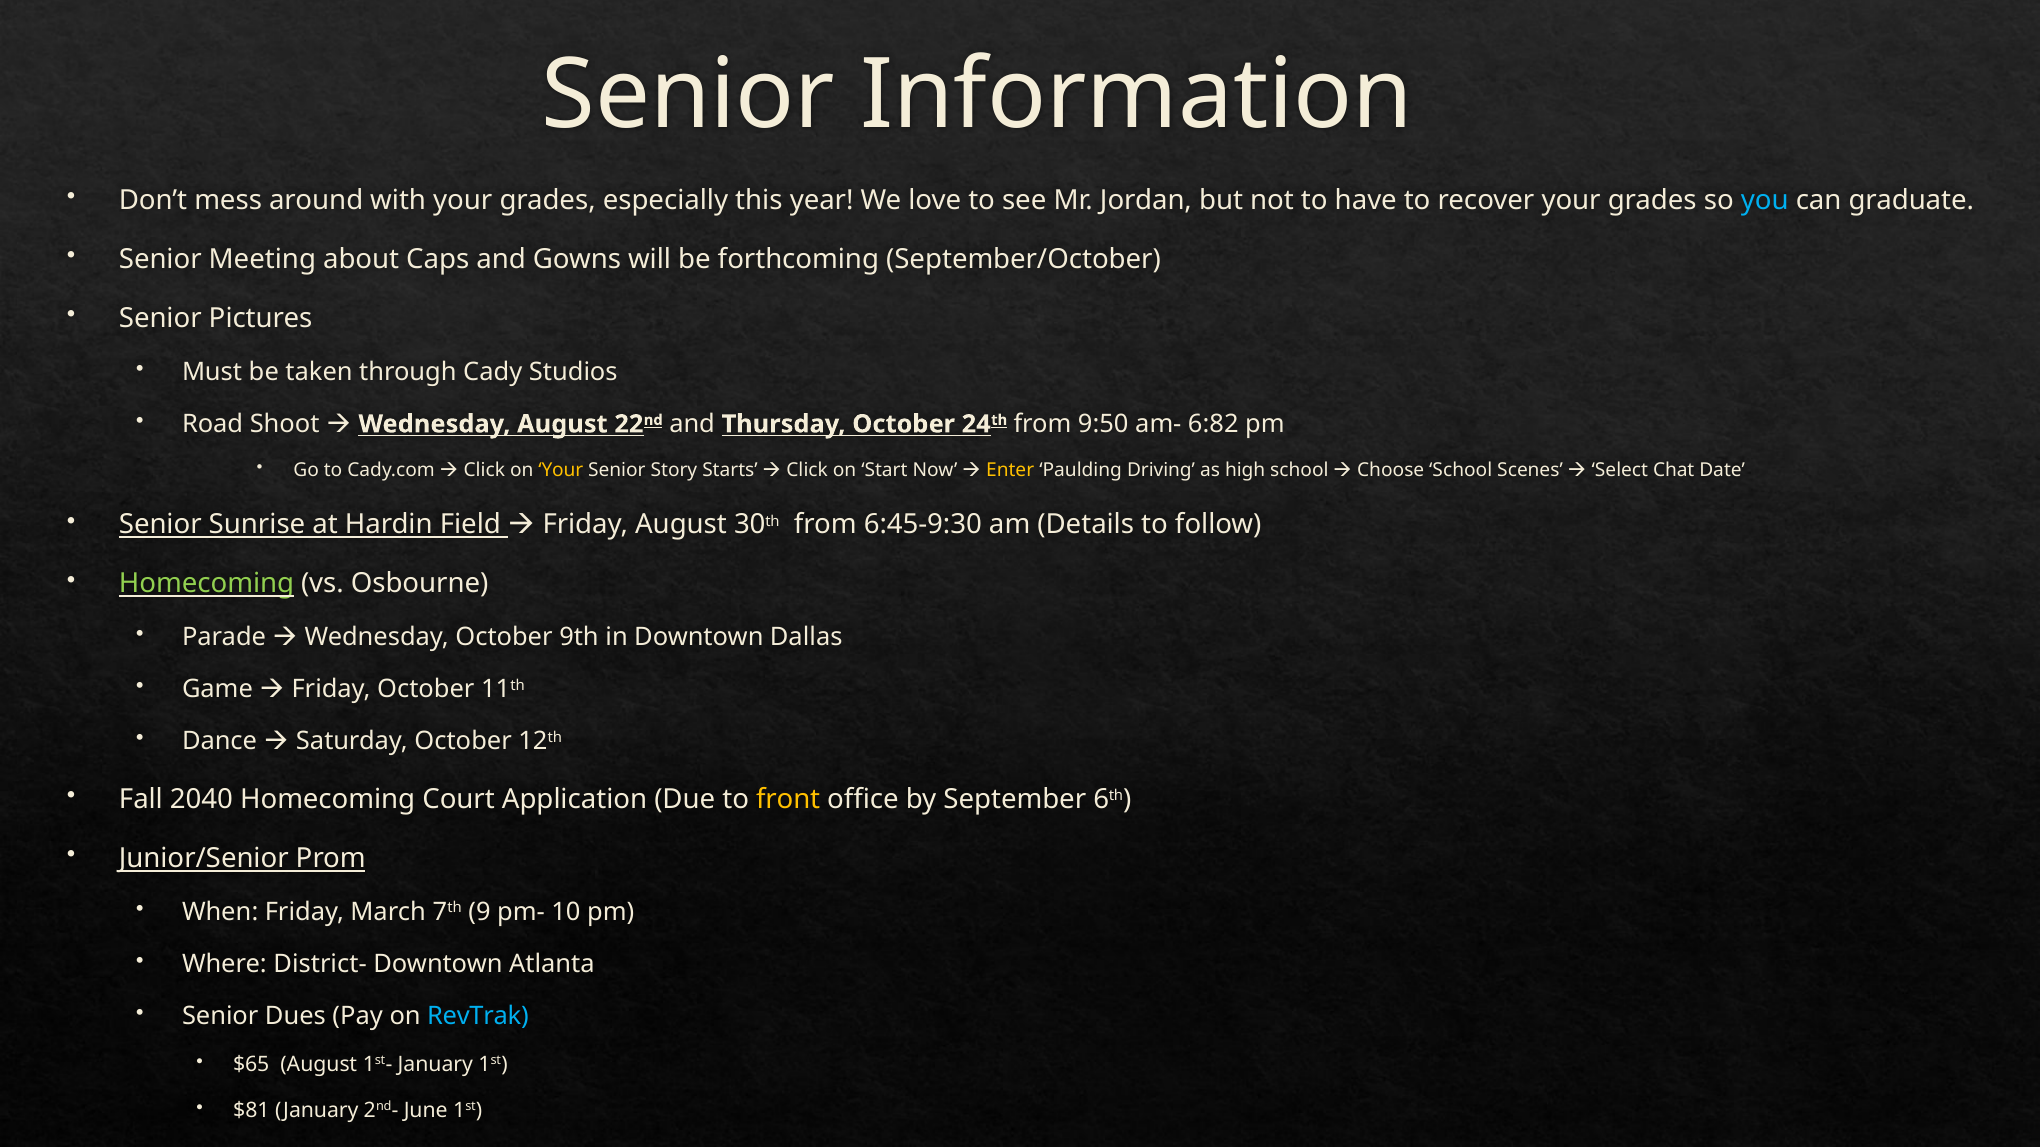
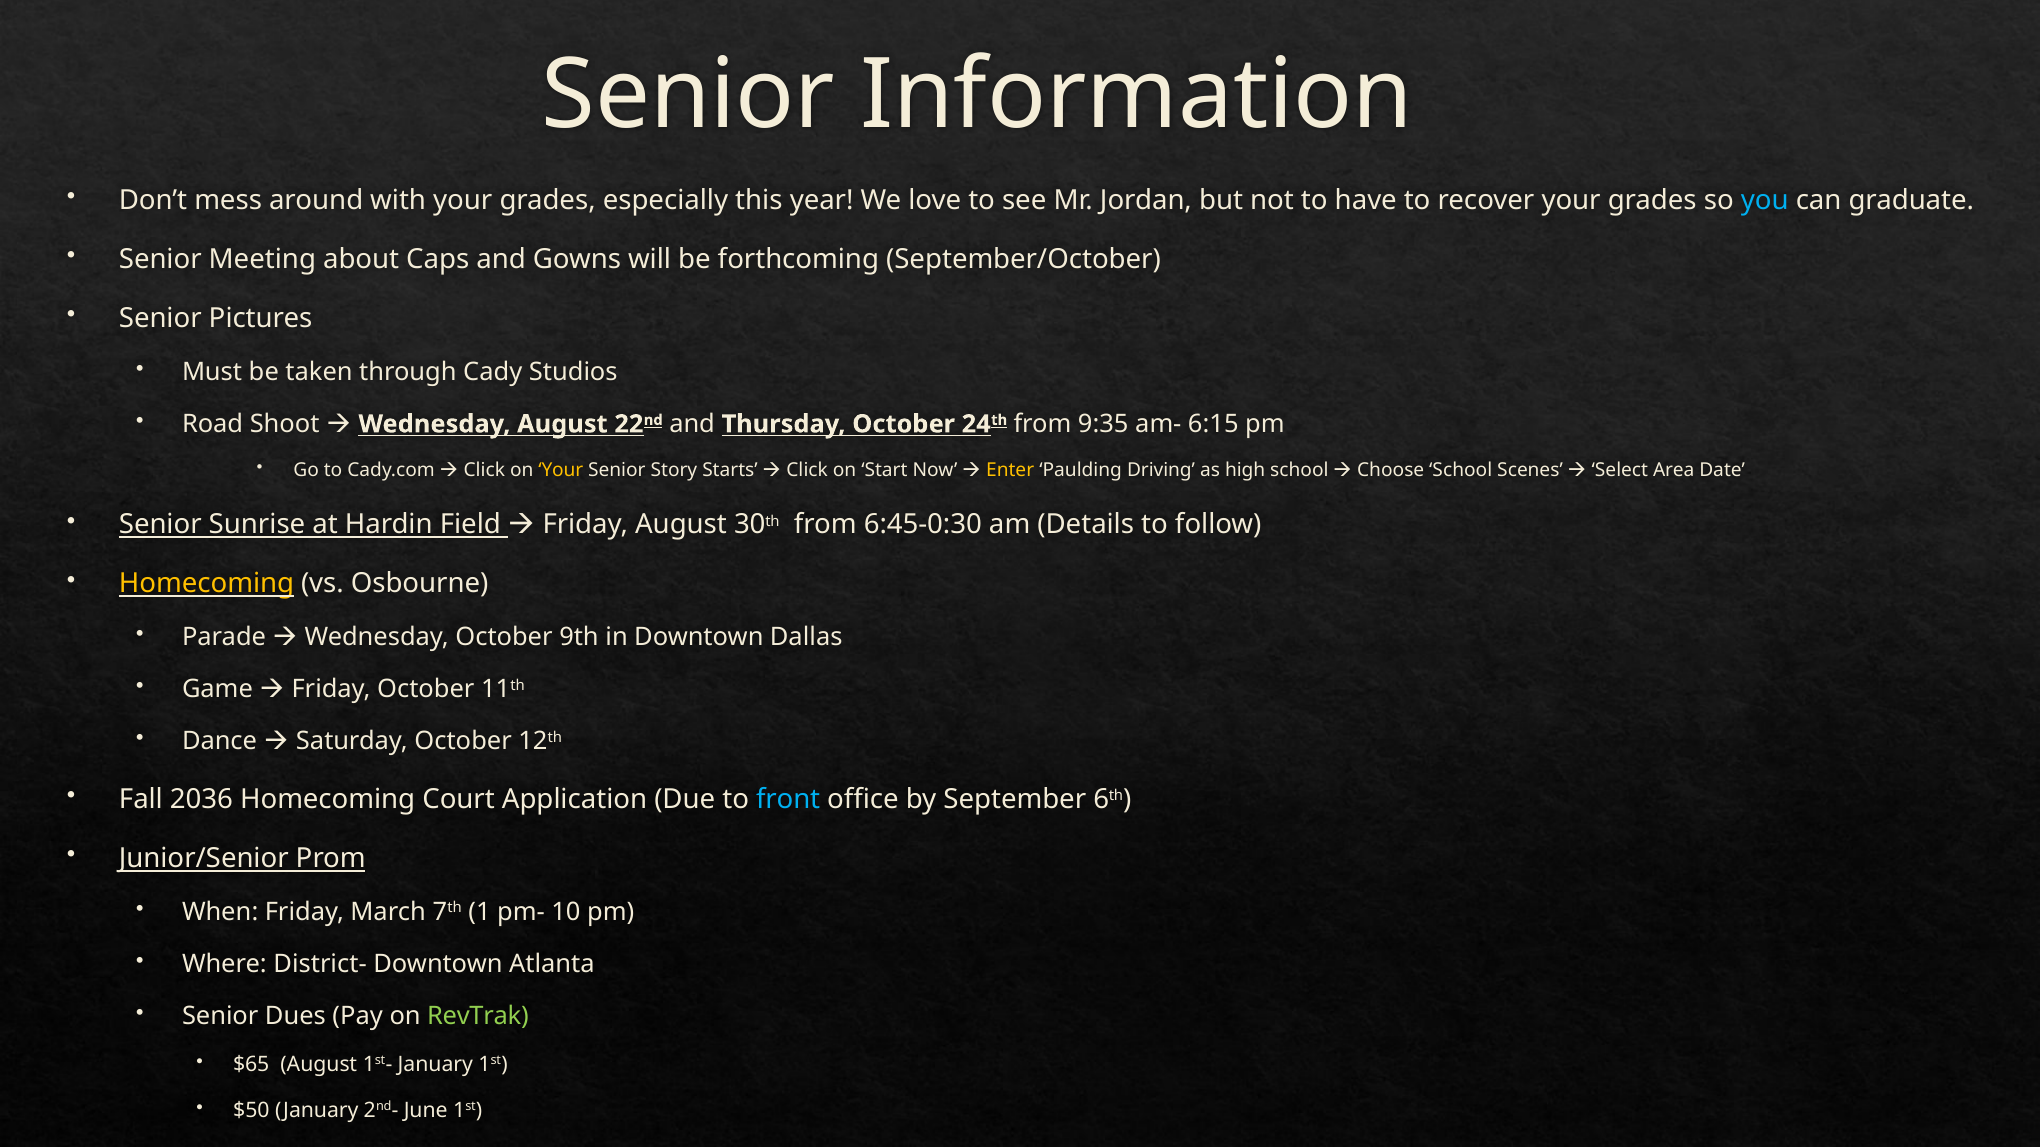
9:50: 9:50 -> 9:35
6:82: 6:82 -> 6:15
Chat: Chat -> Area
6:45-9:30: 6:45-9:30 -> 6:45-0:30
Homecoming at (207, 584) colour: light green -> yellow
2040: 2040 -> 2036
front colour: yellow -> light blue
9: 9 -> 1
RevTrak colour: light blue -> light green
$81: $81 -> $50
